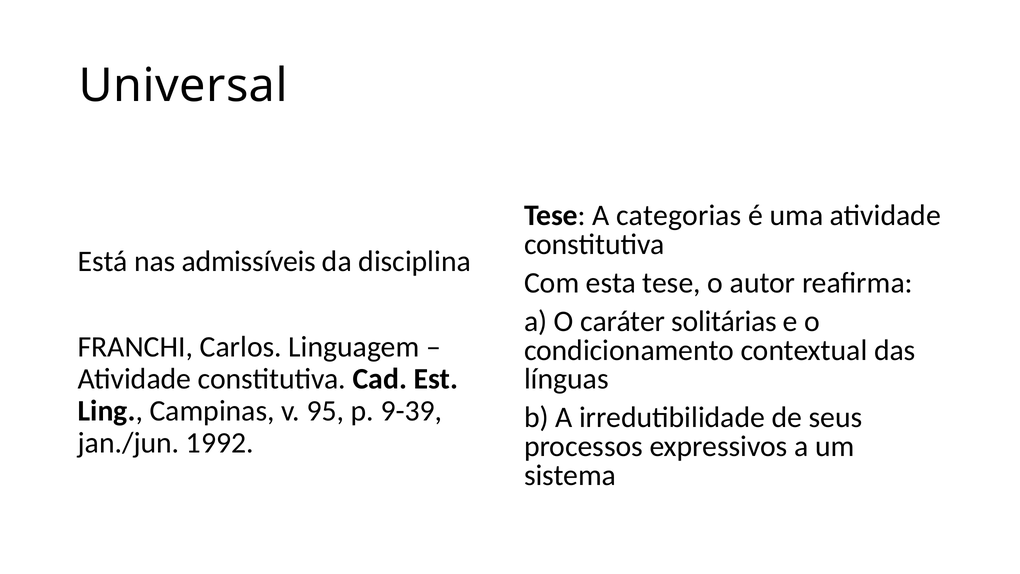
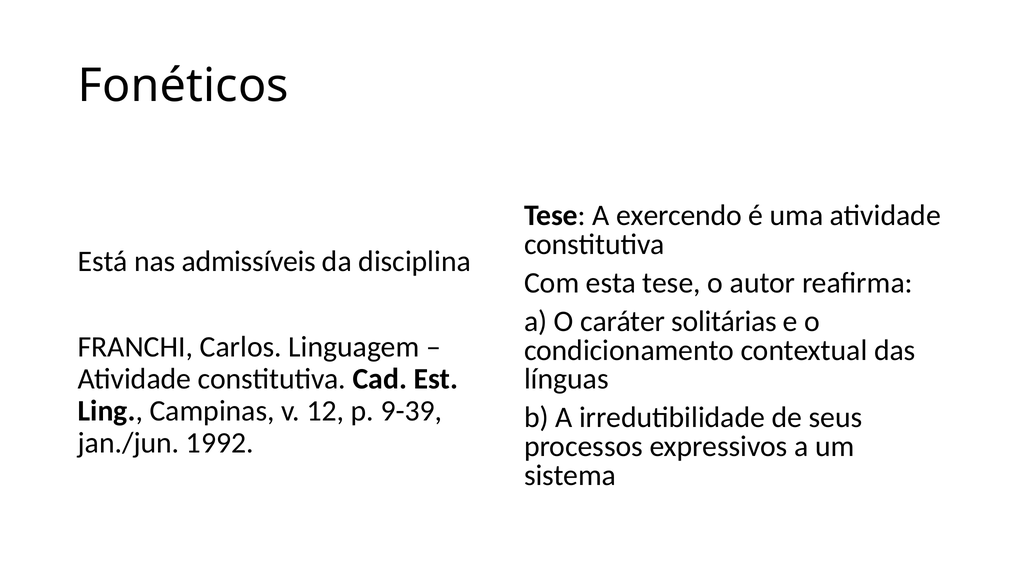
Universal: Universal -> Fonéticos
categorias: categorias -> exercendo
95: 95 -> 12
